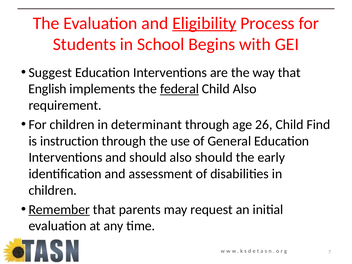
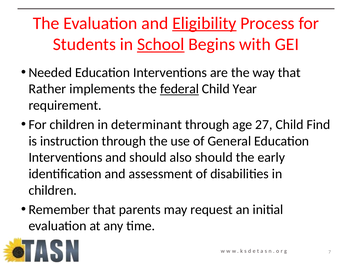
School underline: none -> present
Suggest: Suggest -> Needed
English: English -> Rather
Child Also: Also -> Year
26: 26 -> 27
Remember underline: present -> none
